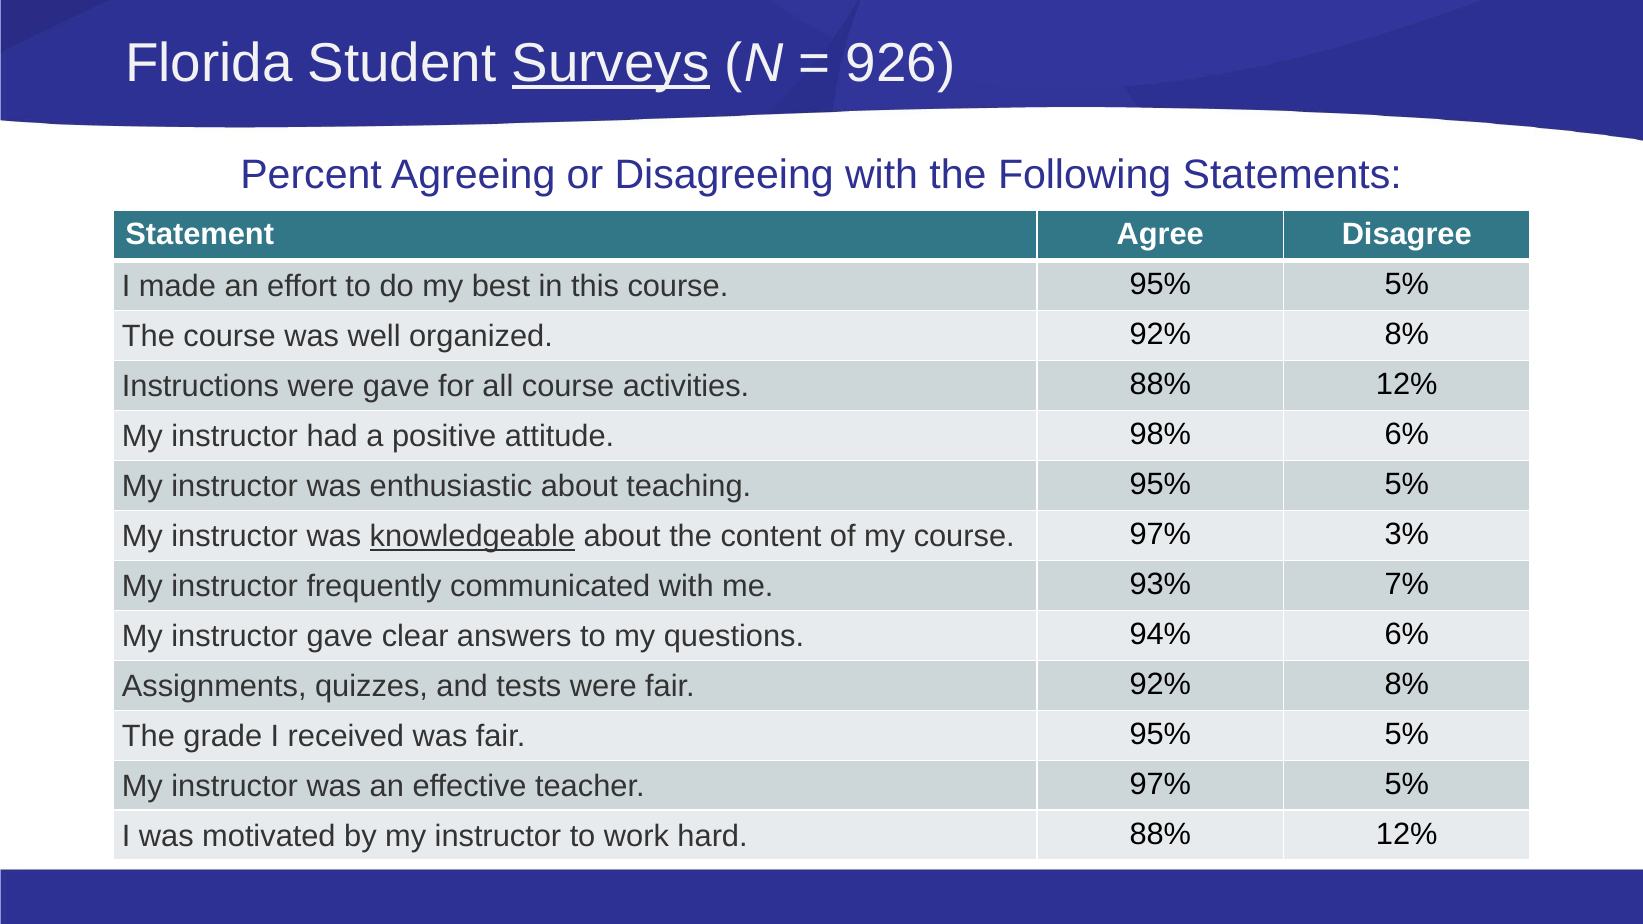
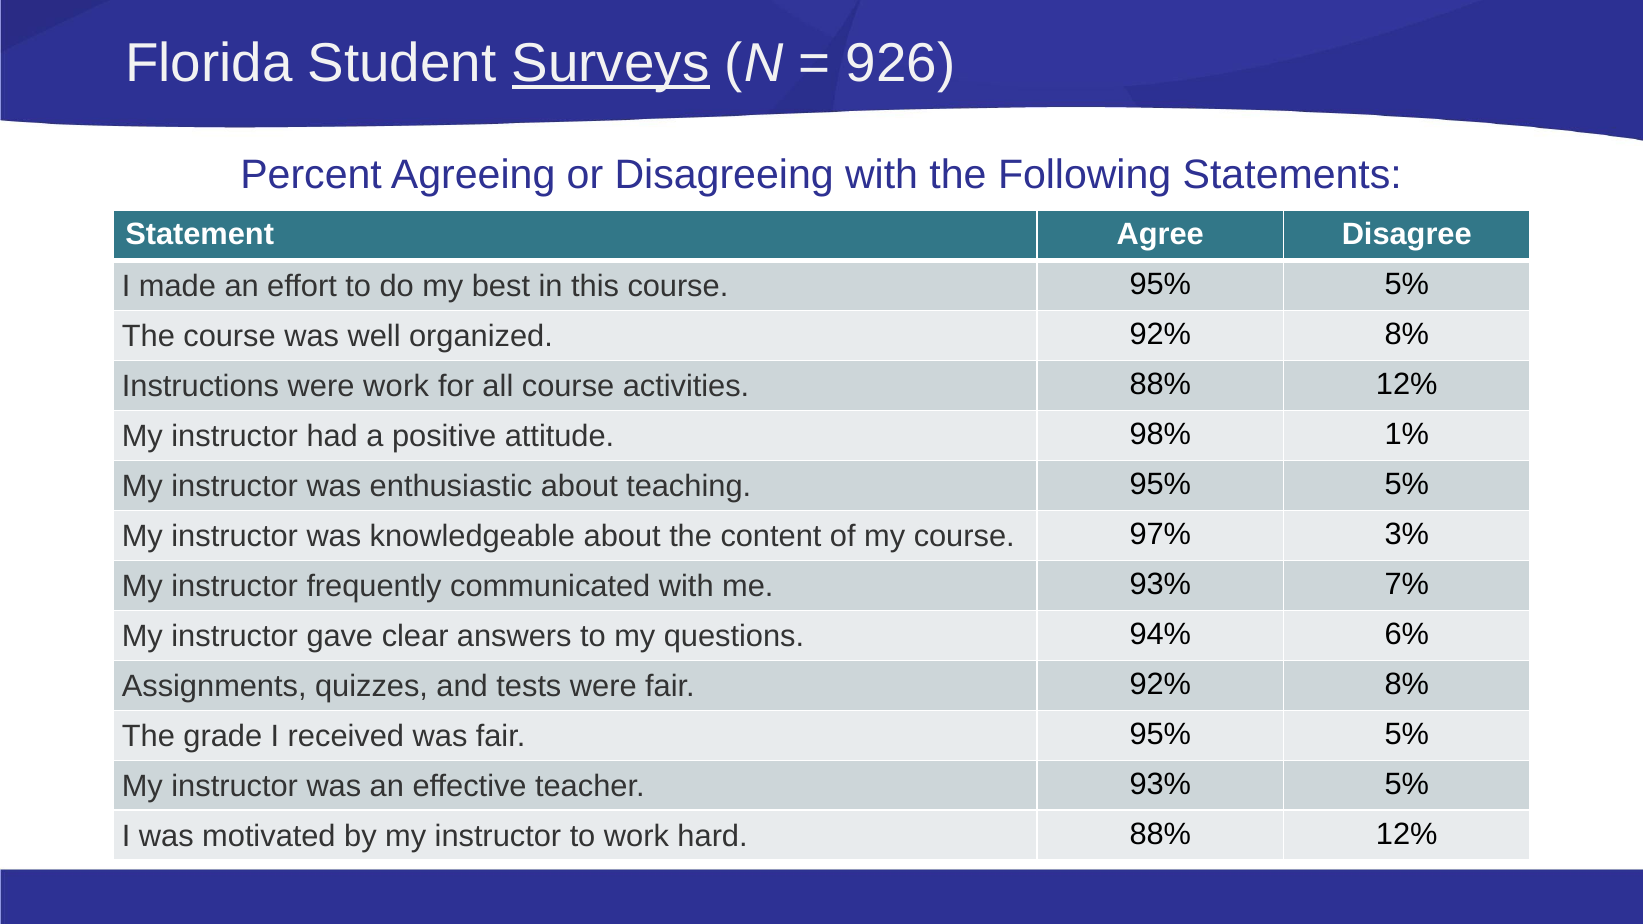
were gave: gave -> work
98% 6%: 6% -> 1%
knowledgeable underline: present -> none
teacher 97%: 97% -> 93%
